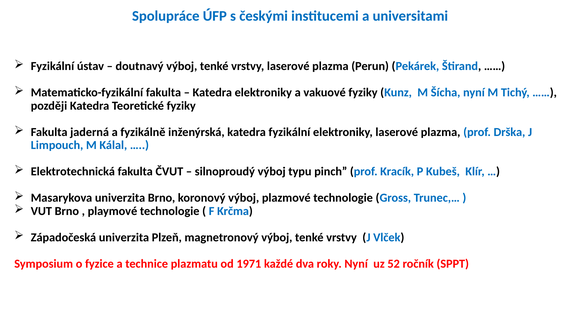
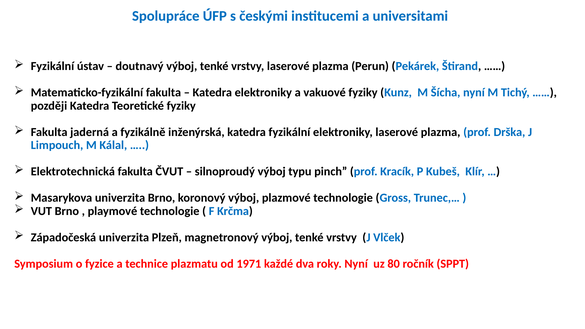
52: 52 -> 80
